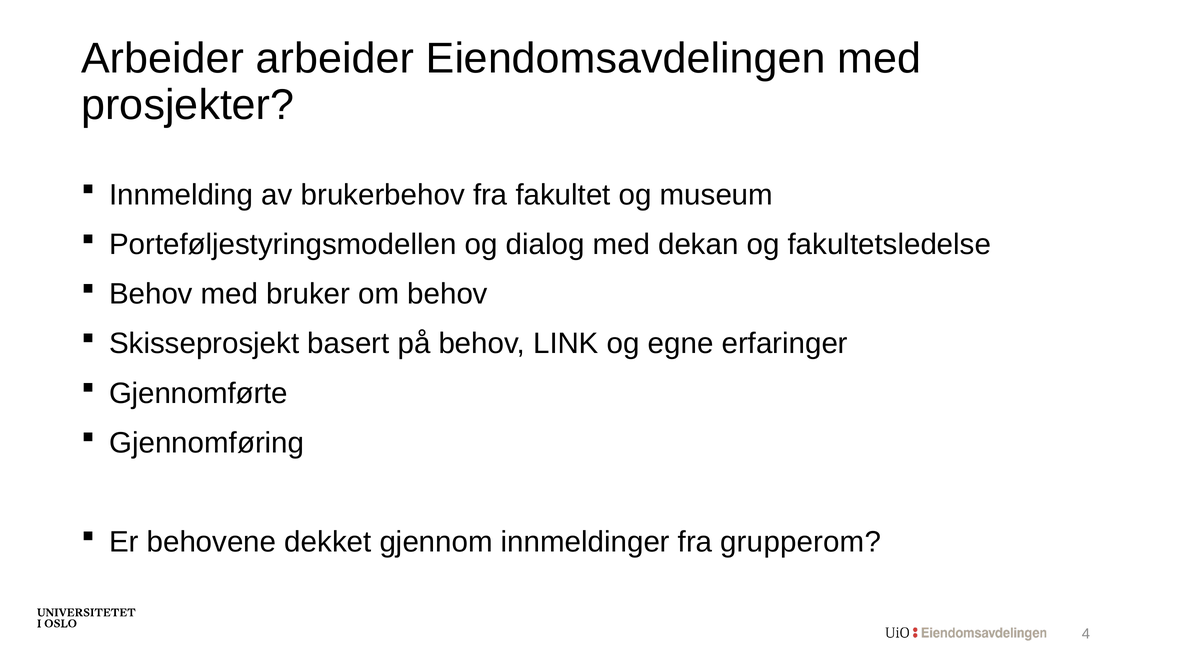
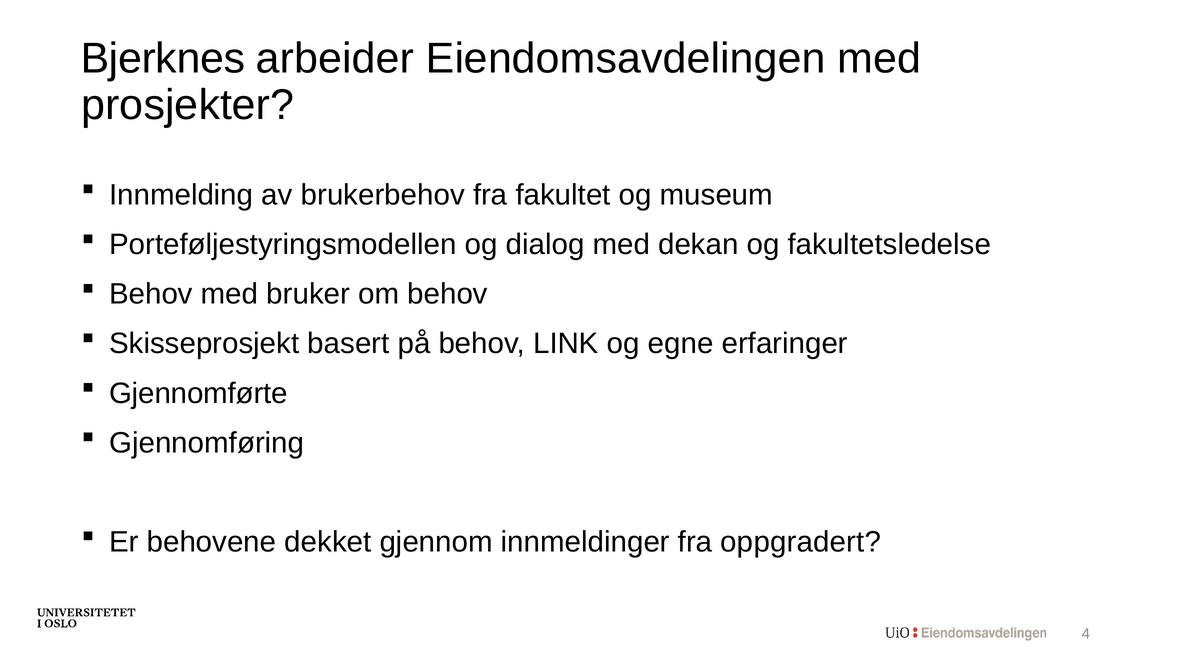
Arbeider at (163, 58): Arbeider -> Bjerknes
grupperom: grupperom -> oppgradert
